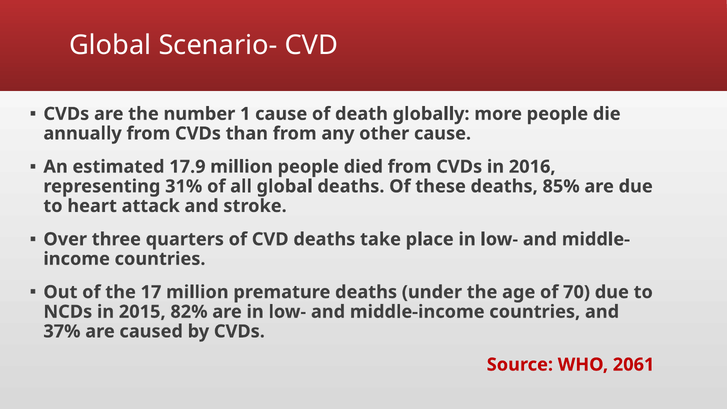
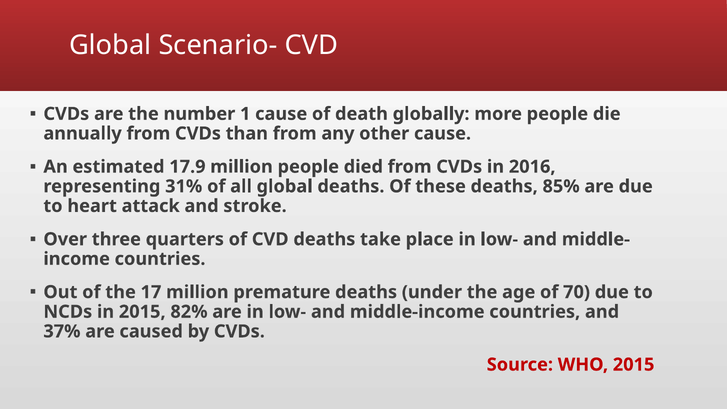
WHO 2061: 2061 -> 2015
